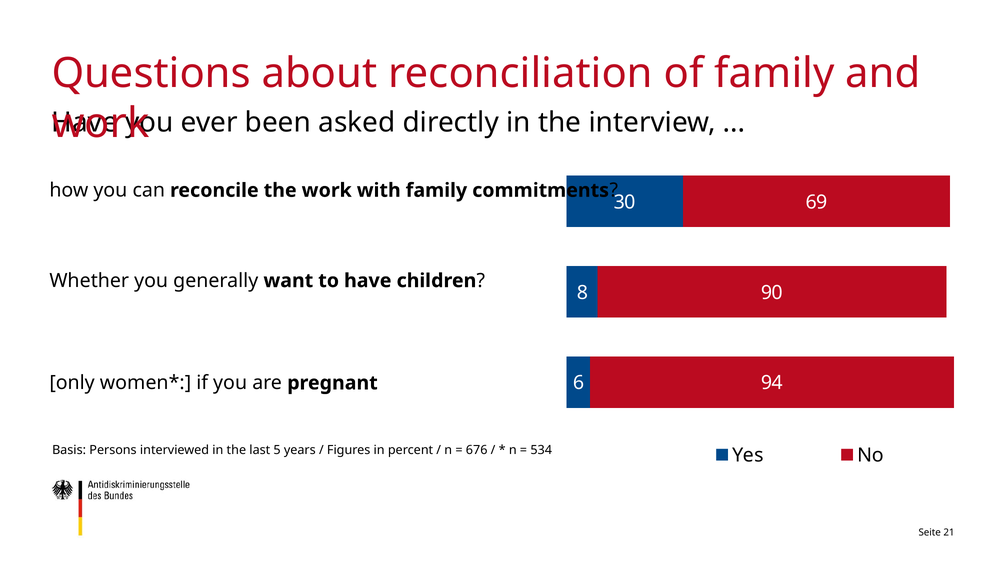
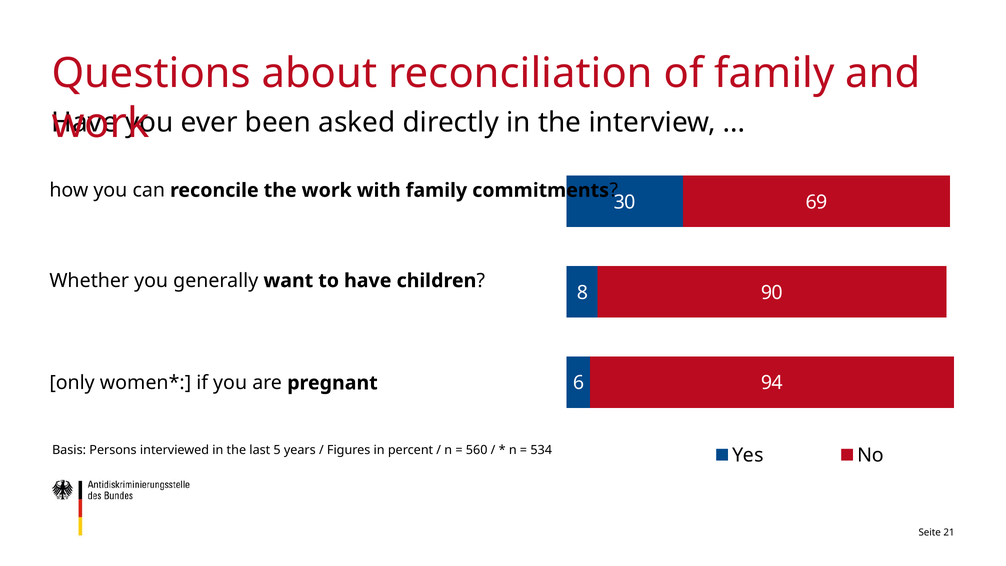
676: 676 -> 560
